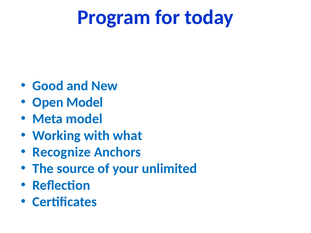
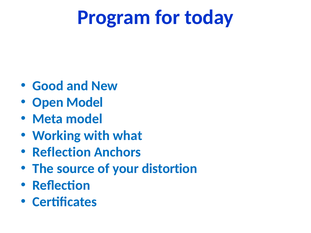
Recognize at (62, 152): Recognize -> Reflection
unlimited: unlimited -> distortion
